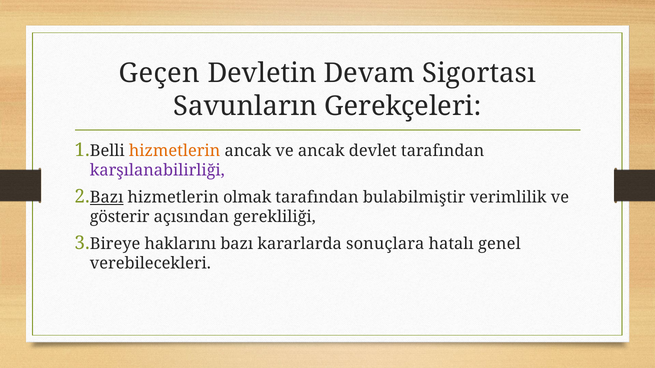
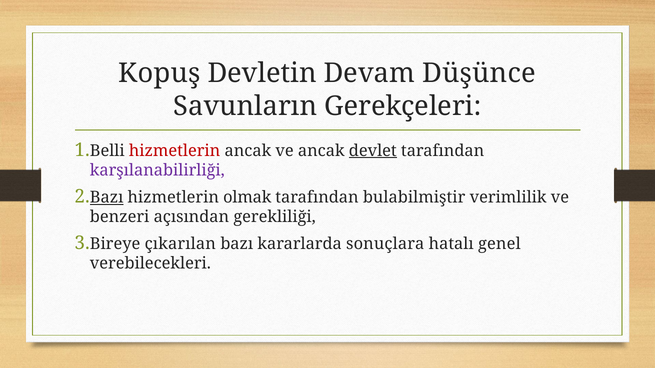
Geçen: Geçen -> Kopuş
Sigortası: Sigortası -> Düşünce
hizmetlerin at (175, 151) colour: orange -> red
devlet underline: none -> present
gösterir: gösterir -> benzeri
haklarını: haklarını -> çıkarılan
